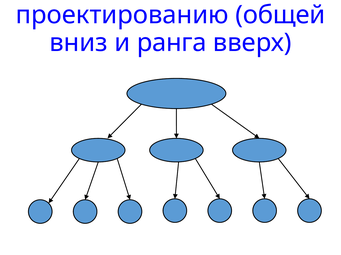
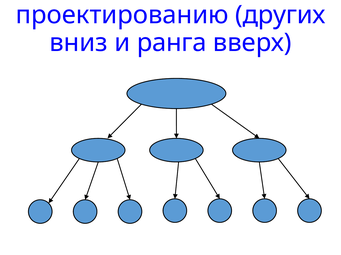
общей: общей -> других
